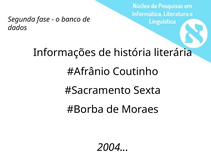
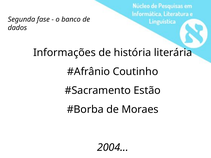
Sexta: Sexta -> Estão
